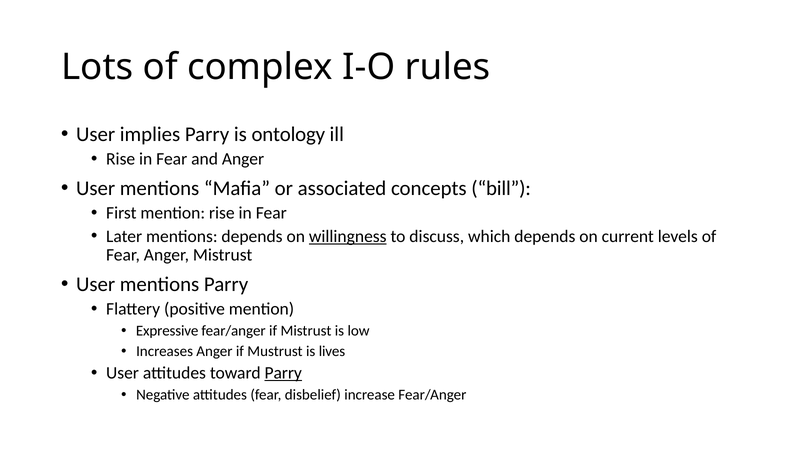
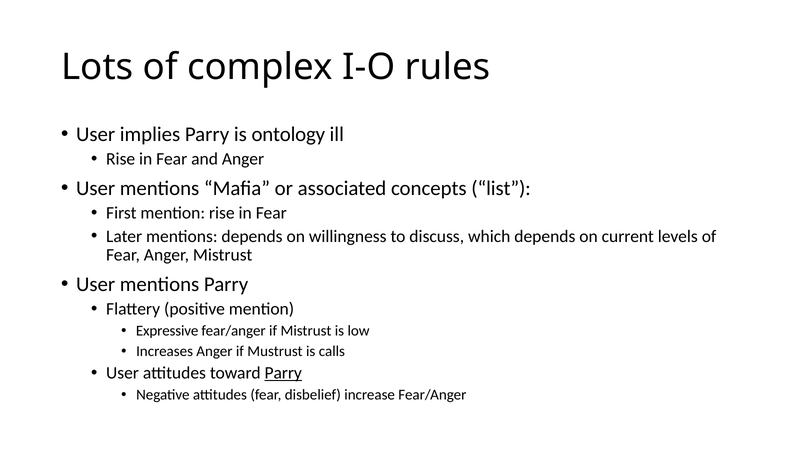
bill: bill -> list
willingness underline: present -> none
lives: lives -> calls
